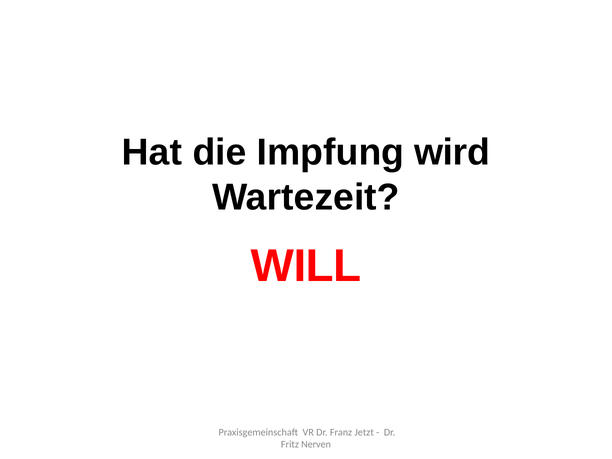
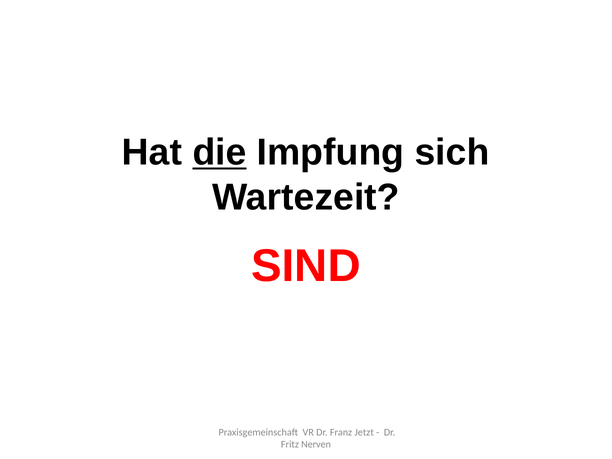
die underline: none -> present
wird: wird -> sich
WILL: WILL -> SIND
